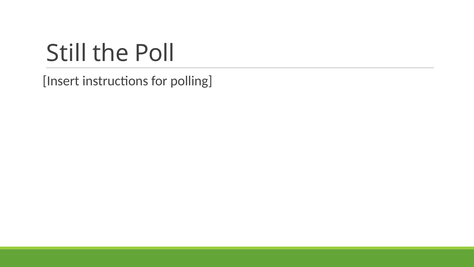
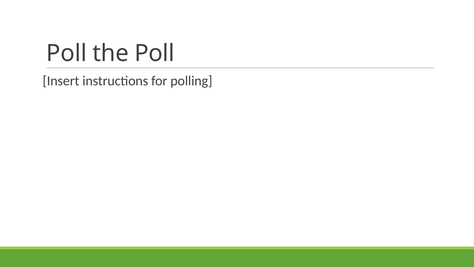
Still at (67, 53): Still -> Poll
